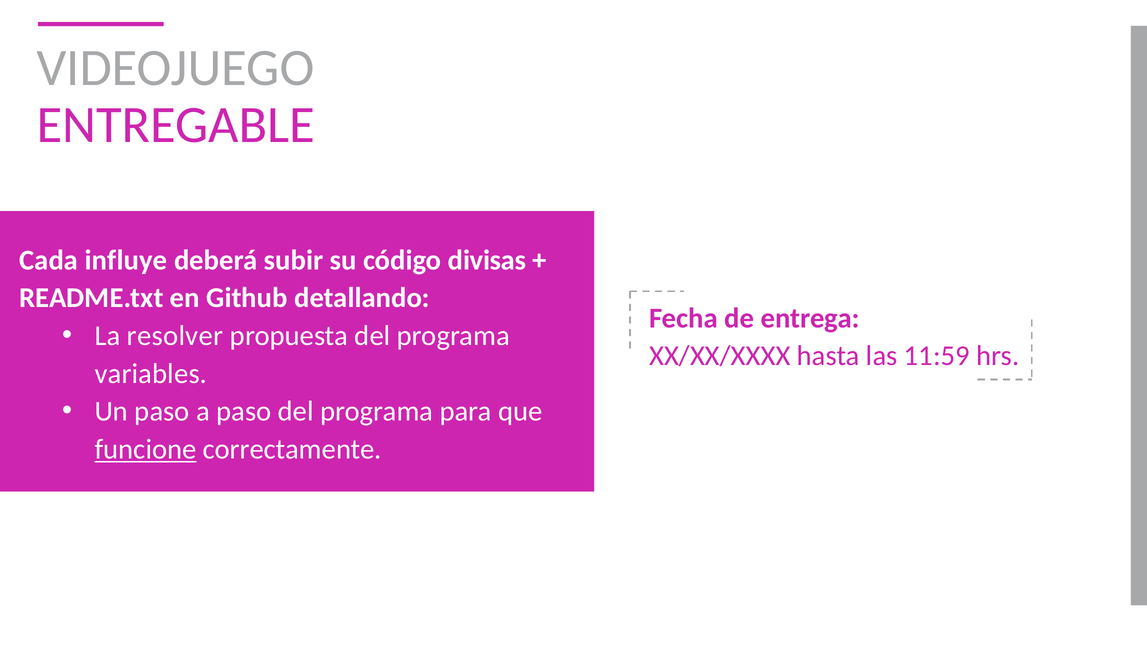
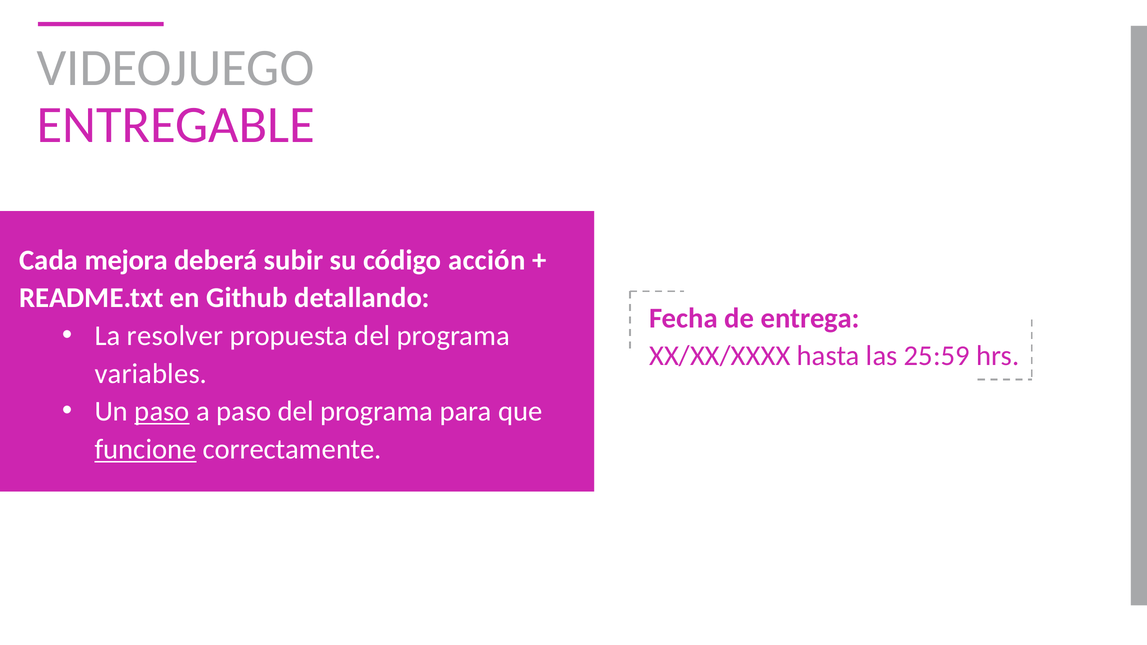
influye: influye -> mejora
divisas: divisas -> acción
11:59: 11:59 -> 25:59
paso at (162, 412) underline: none -> present
